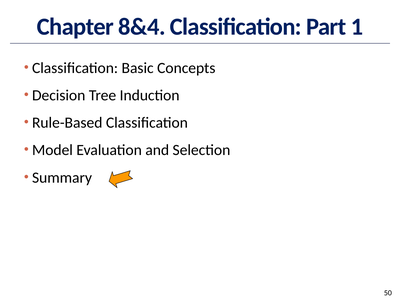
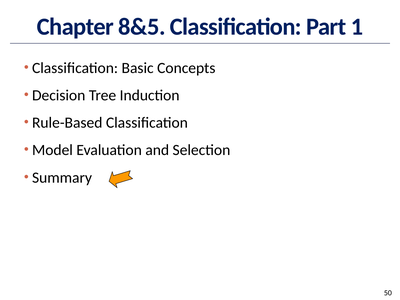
8&4: 8&4 -> 8&5
